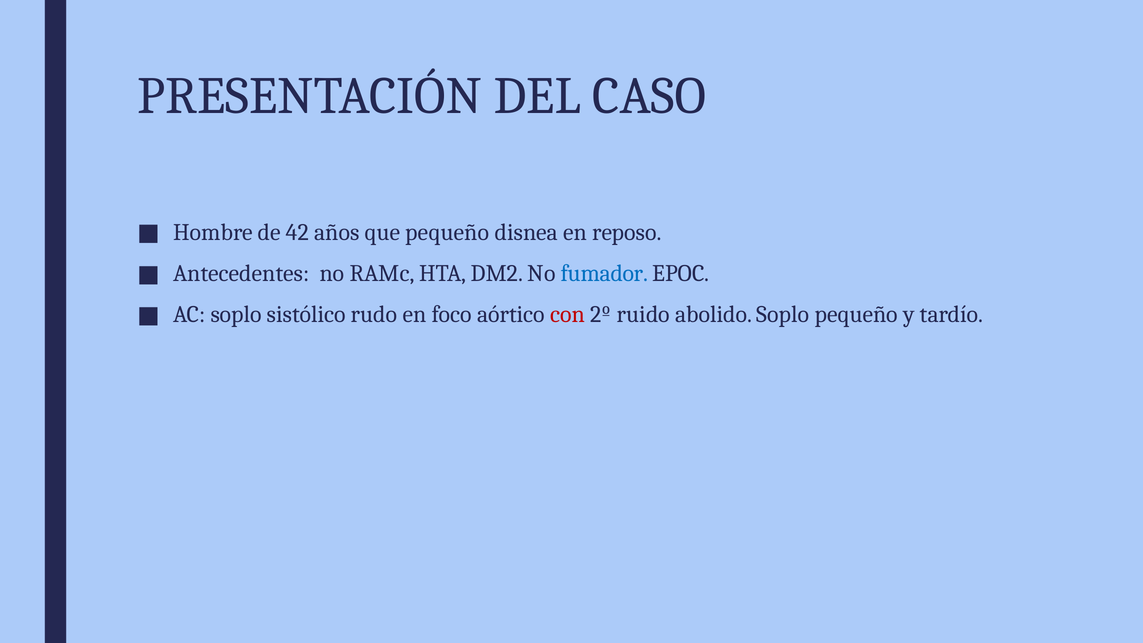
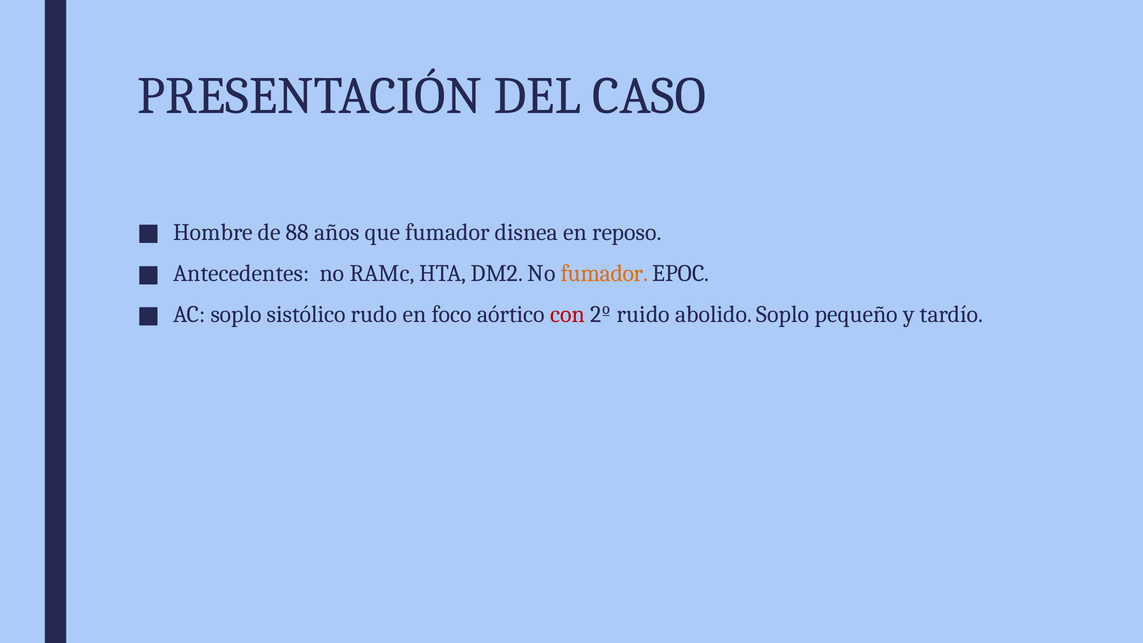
42: 42 -> 88
que pequeño: pequeño -> fumador
fumador at (604, 273) colour: blue -> orange
